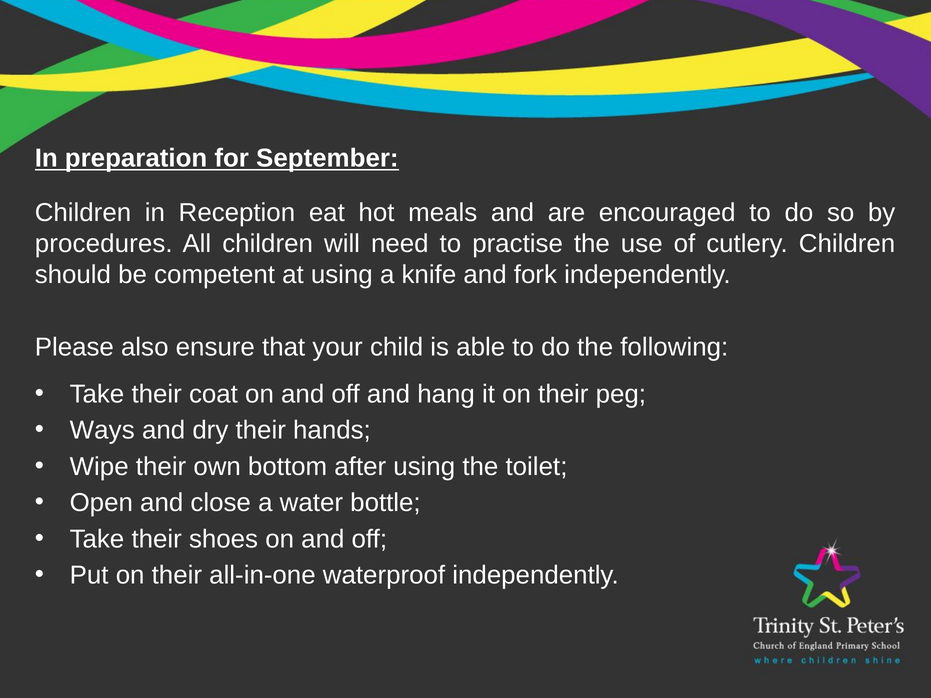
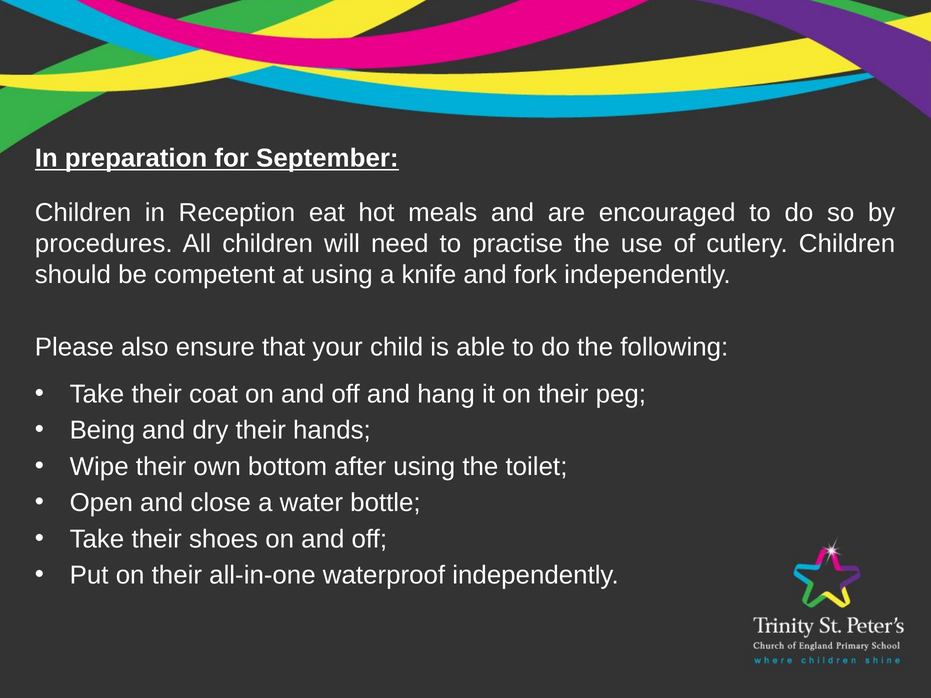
Ways: Ways -> Being
